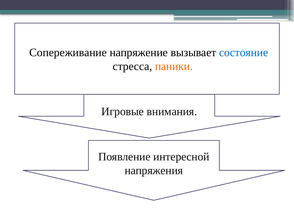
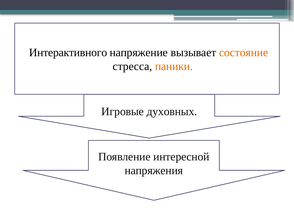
Сопереживание: Сопереживание -> Интерактивного
состояние colour: blue -> orange
внимания: внимания -> духовных
